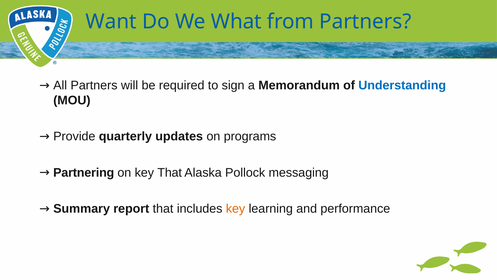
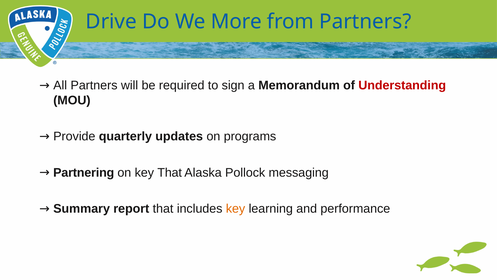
Want: Want -> Drive
What: What -> More
Understanding colour: blue -> red
